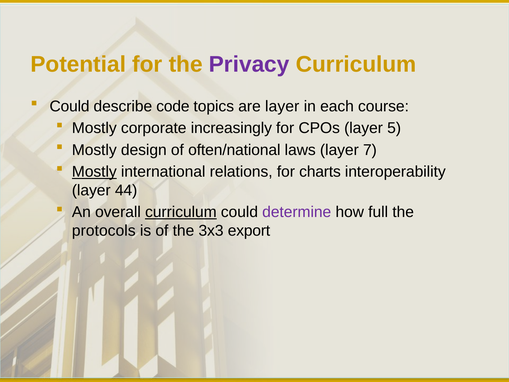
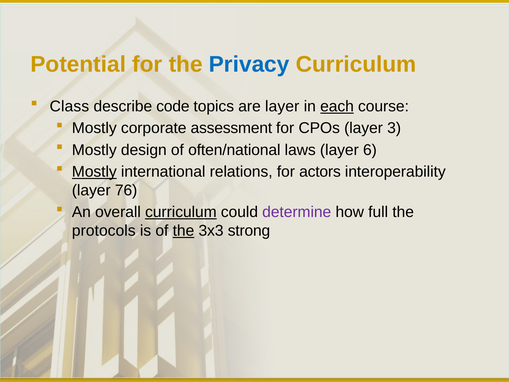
Privacy colour: purple -> blue
Could at (70, 106): Could -> Class
each underline: none -> present
increasingly: increasingly -> assessment
5: 5 -> 3
7: 7 -> 6
charts: charts -> actors
44: 44 -> 76
the at (183, 231) underline: none -> present
export: export -> strong
